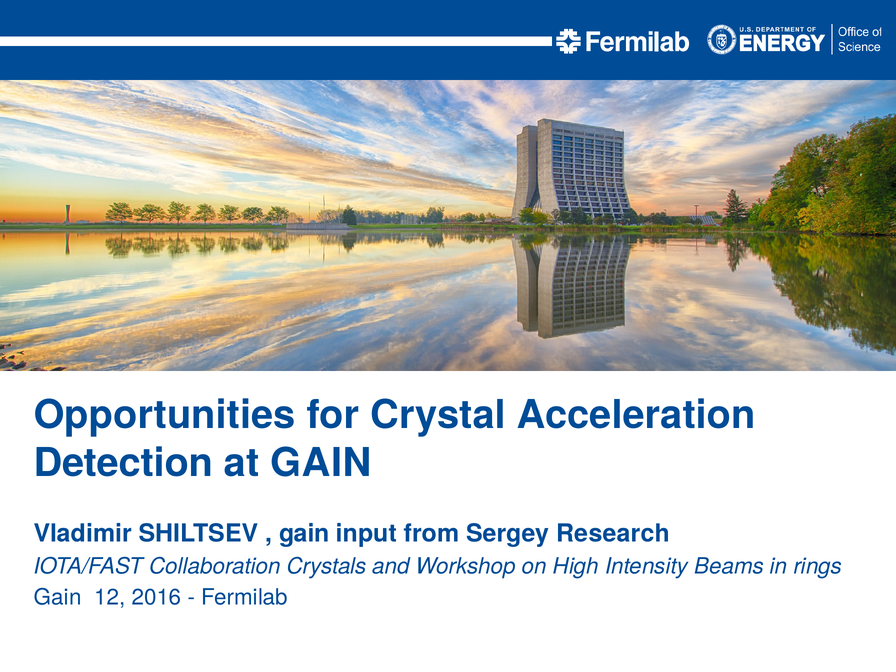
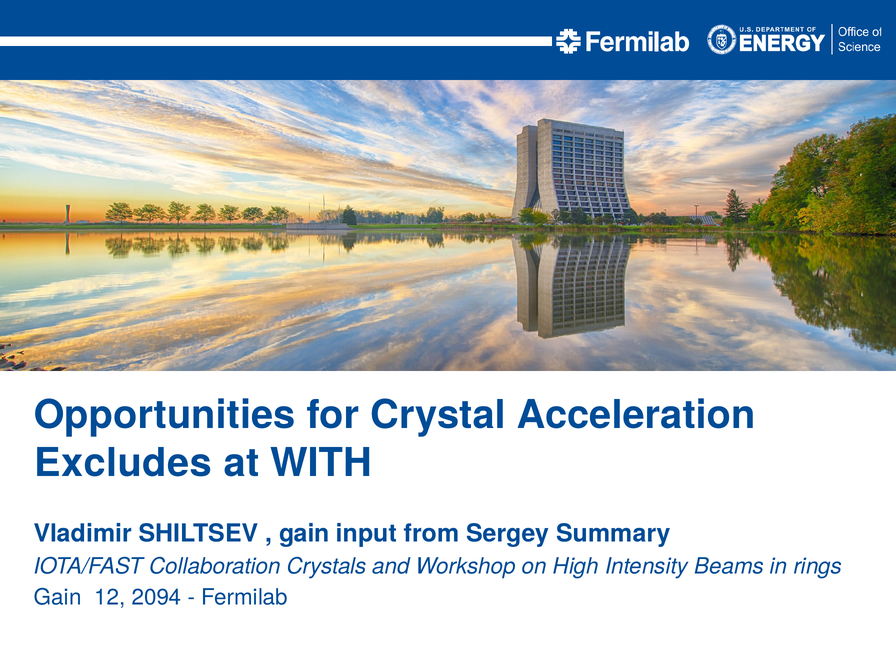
Detection: Detection -> Excludes
at GAIN: GAIN -> WITH
Research: Research -> Summary
2016: 2016 -> 2094
